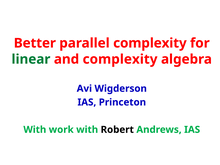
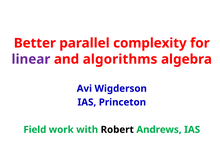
linear colour: green -> purple
and complexity: complexity -> algorithms
With at (35, 130): With -> Field
